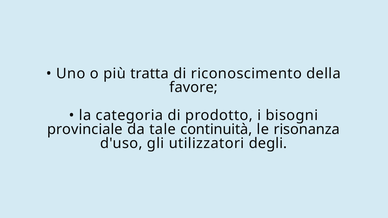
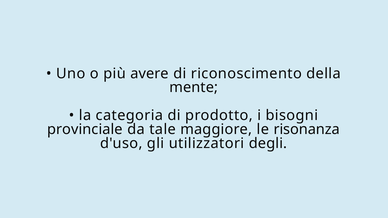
tratta: tratta -> avere
favore: favore -> mente
continuità: continuità -> maggiore
